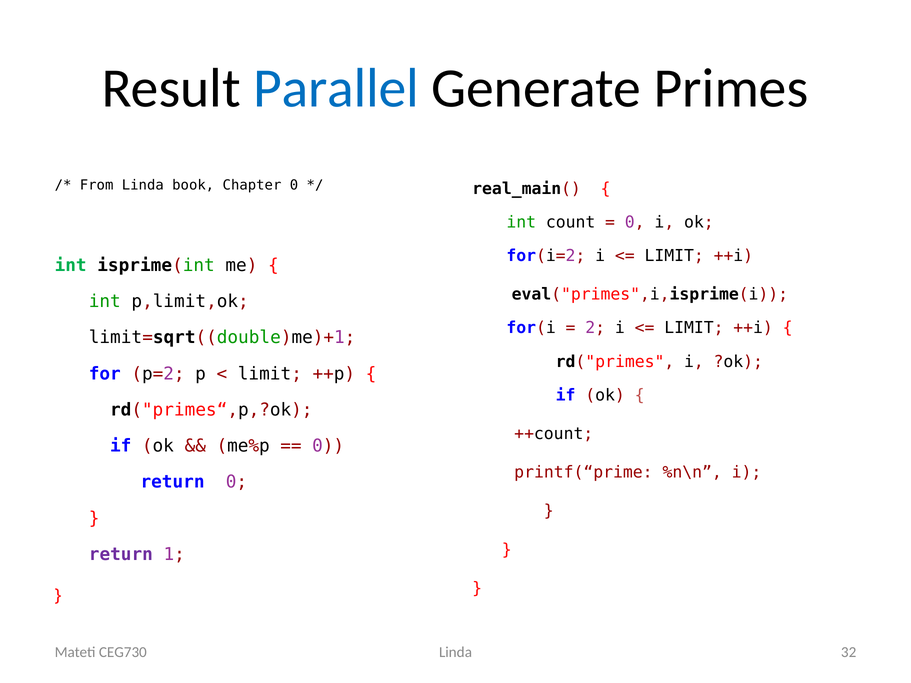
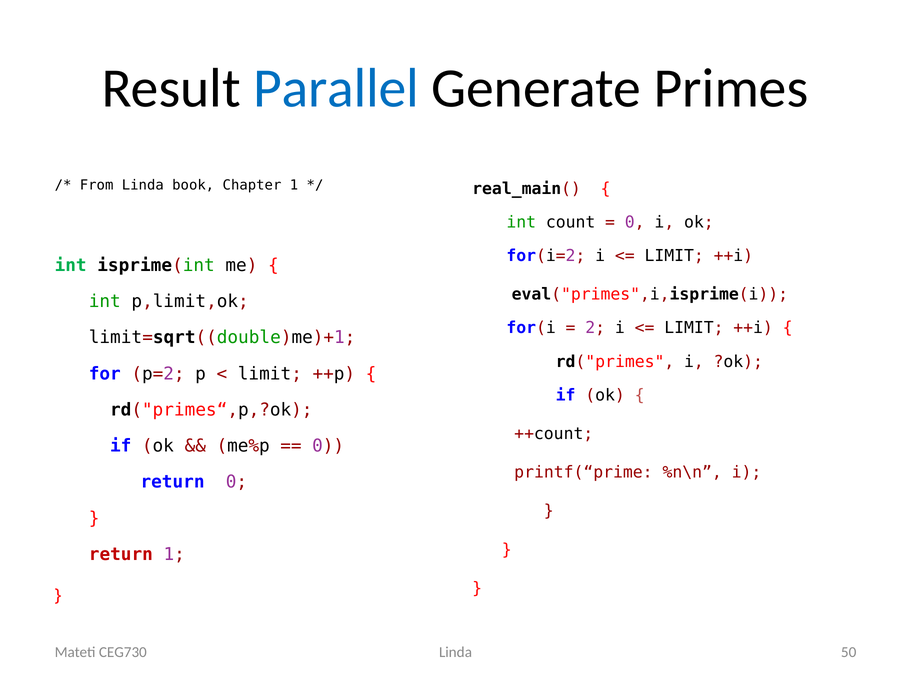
Chapter 0: 0 -> 1
return at (121, 555) colour: purple -> red
32: 32 -> 50
